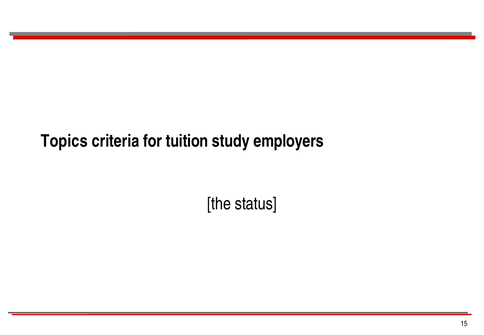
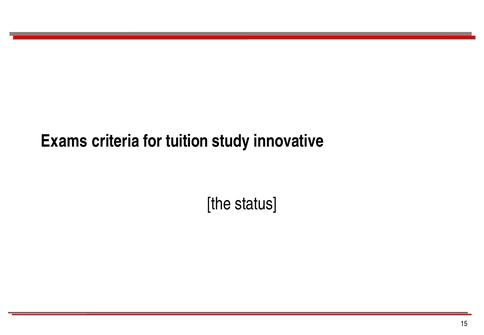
Topics: Topics -> Exams
employers: employers -> innovative
